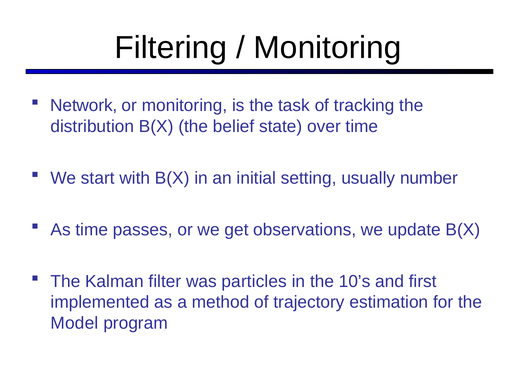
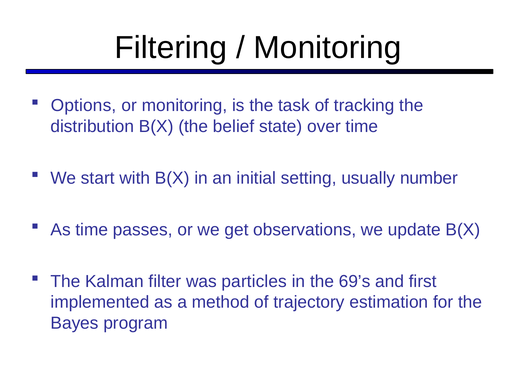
Network: Network -> Options
10’s: 10’s -> 69’s
Model: Model -> Bayes
